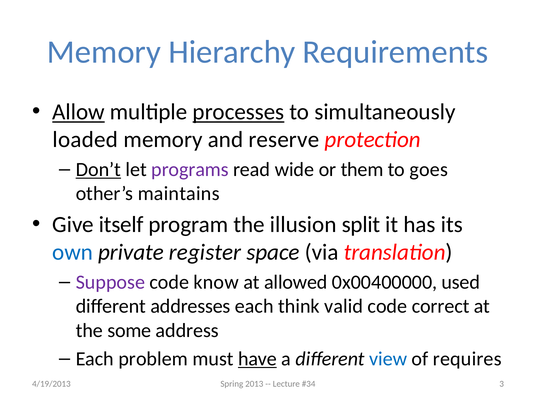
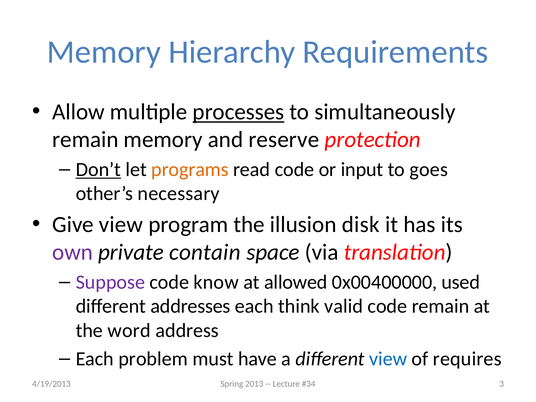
Allow underline: present -> none
loaded at (85, 140): loaded -> remain
programs colour: purple -> orange
read wide: wide -> code
them: them -> input
maintains: maintains -> necessary
Give itself: itself -> view
split: split -> disk
own colour: blue -> purple
register: register -> contain
code correct: correct -> remain
some: some -> word
have underline: present -> none
